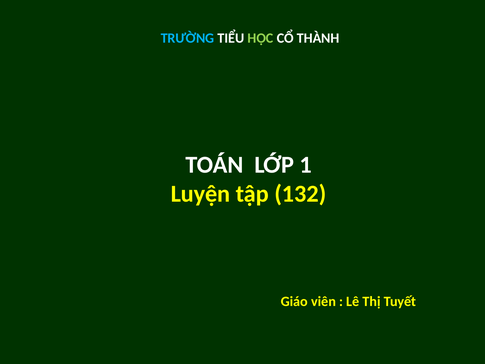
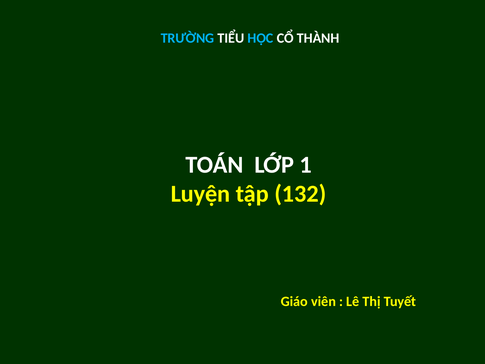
HỌC colour: light green -> light blue
